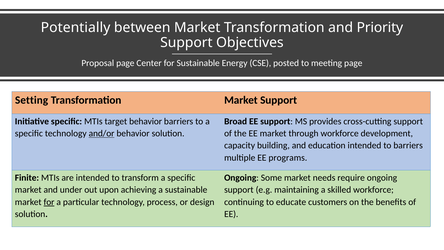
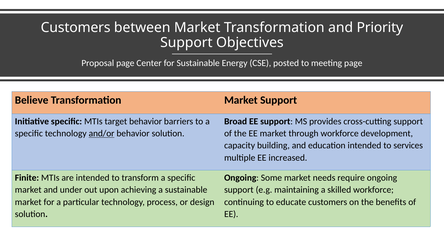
Potentially at (76, 27): Potentially -> Customers
Setting: Setting -> Believe
to barriers: barriers -> services
programs: programs -> increased
for at (49, 202) underline: present -> none
